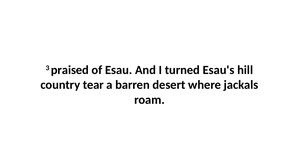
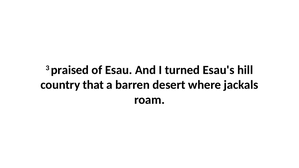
tear: tear -> that
